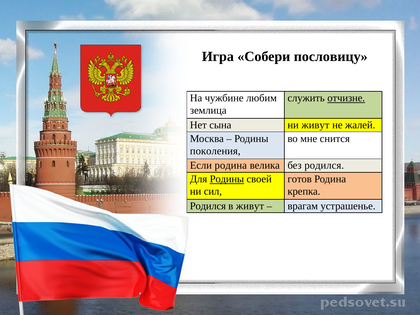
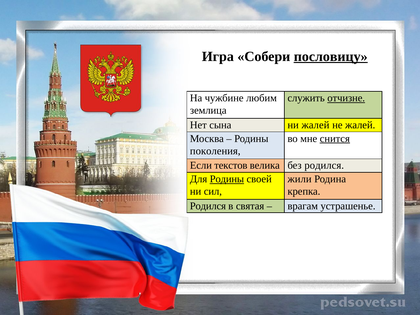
пословицу underline: none -> present
ни живут: живут -> жалей
снится underline: none -> present
Если родина: родина -> текстов
готов: готов -> жили
в живут: живут -> святая
